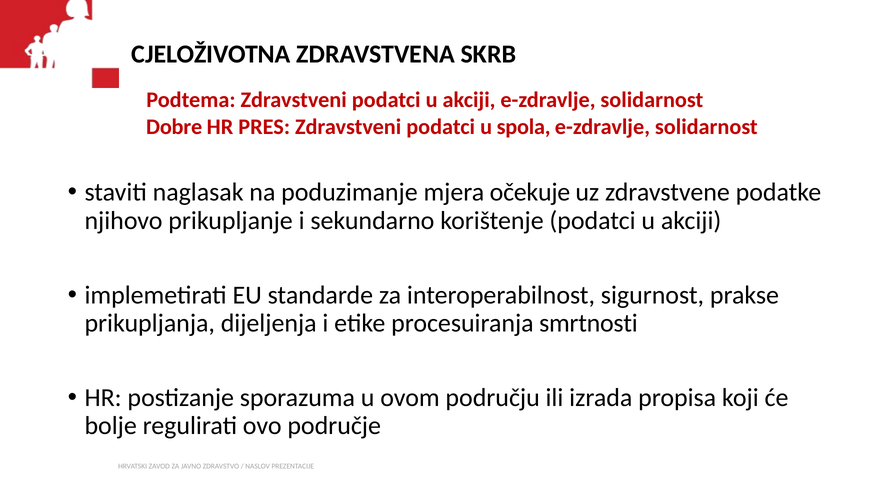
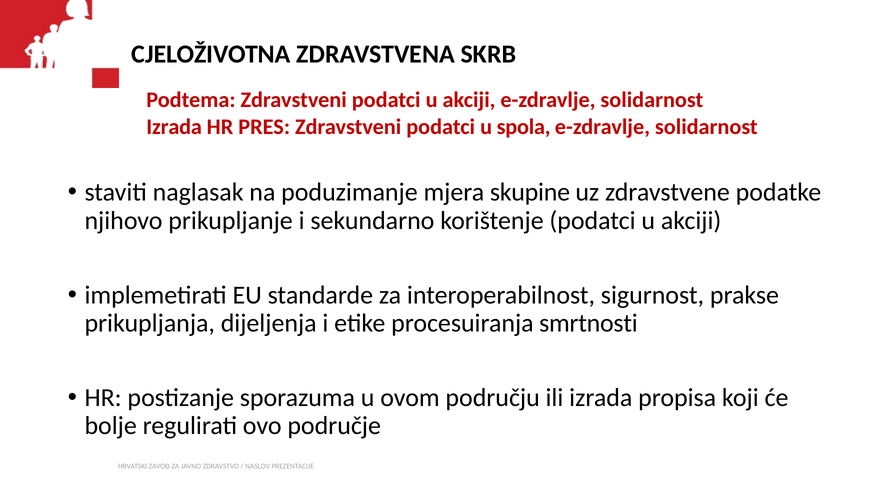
Dobre at (174, 127): Dobre -> Izrada
očekuje: očekuje -> skupine
